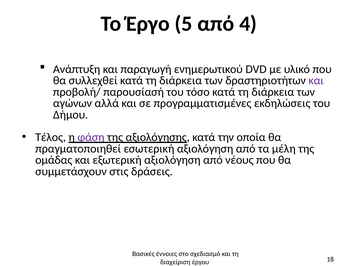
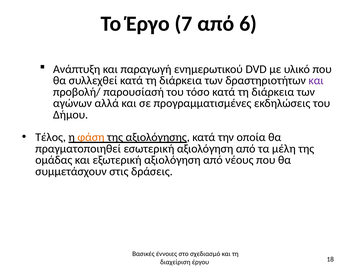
5: 5 -> 7
4: 4 -> 6
φάση colour: purple -> orange
